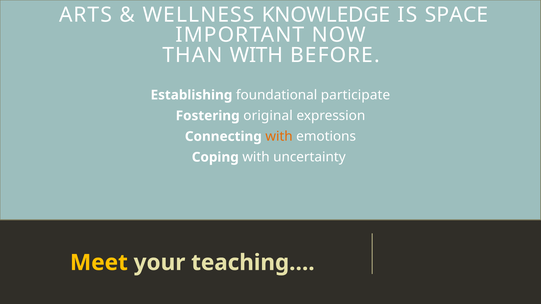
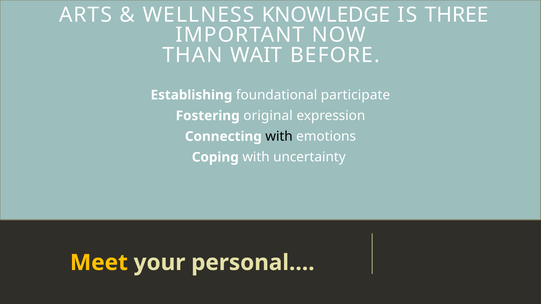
SPACE: SPACE -> THREE
THAN WITH: WITH -> WAIT
with at (279, 137) colour: orange -> black
teaching…: teaching… -> personal…
